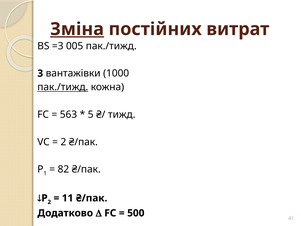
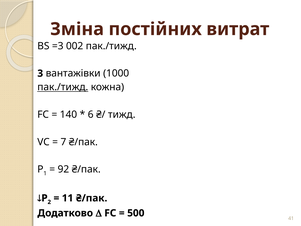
Зміна underline: present -> none
005: 005 -> 002
563: 563 -> 140
5: 5 -> 6
2 at (63, 142): 2 -> 7
82: 82 -> 92
